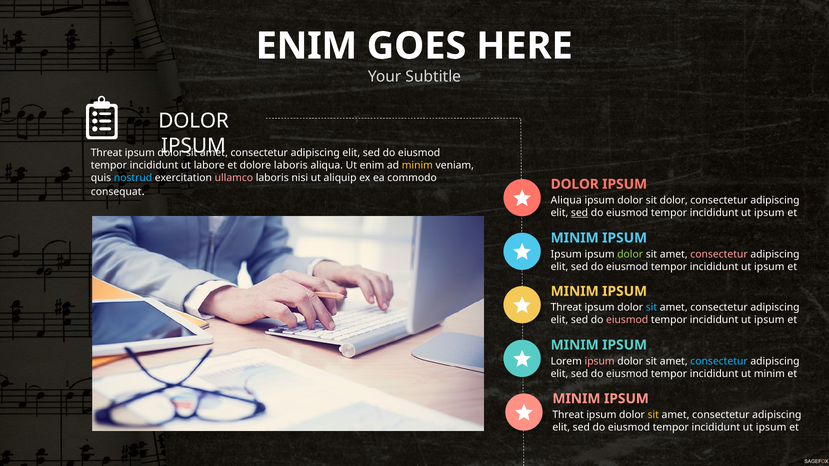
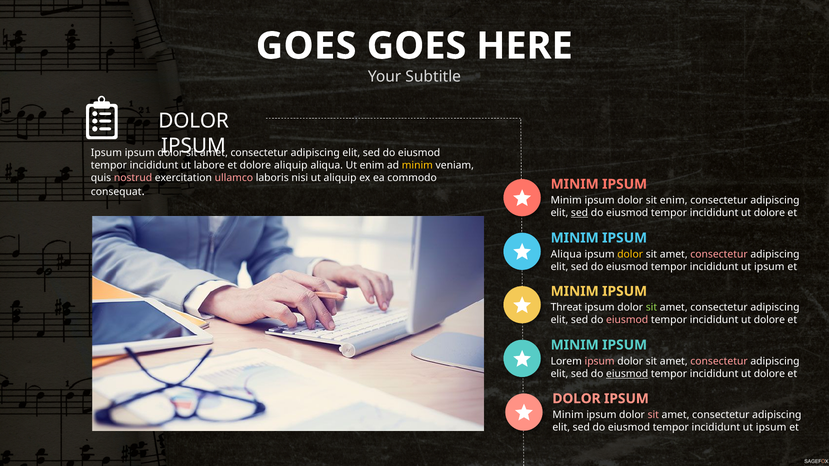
ENIM at (306, 46): ENIM -> GOES
Threat at (107, 153): Threat -> Ipsum
dolore laboris: laboris -> aliquip
nostrud colour: light blue -> pink
DOLOR at (575, 184): DOLOR -> MINIM
Aliqua at (566, 201): Aliqua -> Minim
sit dolor: dolor -> enim
ipsum at (769, 213): ipsum -> dolore
Ipsum at (566, 254): Ipsum -> Aliqua
dolor at (630, 254) colour: light green -> yellow
sit at (651, 308) colour: light blue -> light green
ipsum at (769, 320): ipsum -> dolore
consectetur at (719, 362) colour: light blue -> pink
eiusmod at (627, 374) underline: none -> present
minim at (769, 374): minim -> dolore
MINIM at (576, 399): MINIM -> DOLOR
Threat at (568, 415): Threat -> Minim
sit at (653, 415) colour: yellow -> pink
